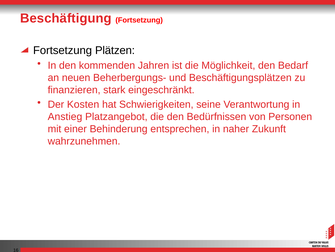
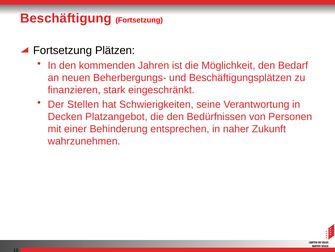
Kosten: Kosten -> Stellen
Anstieg: Anstieg -> Decken
